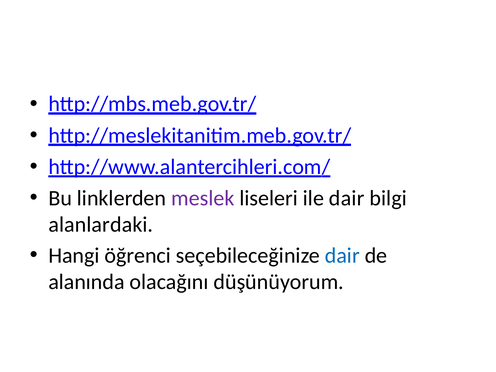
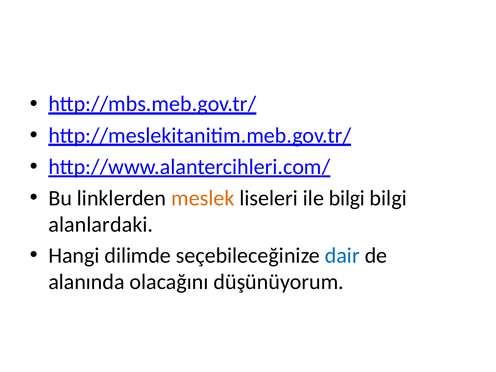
meslek colour: purple -> orange
ile dair: dair -> bilgi
öğrenci: öğrenci -> dilimde
